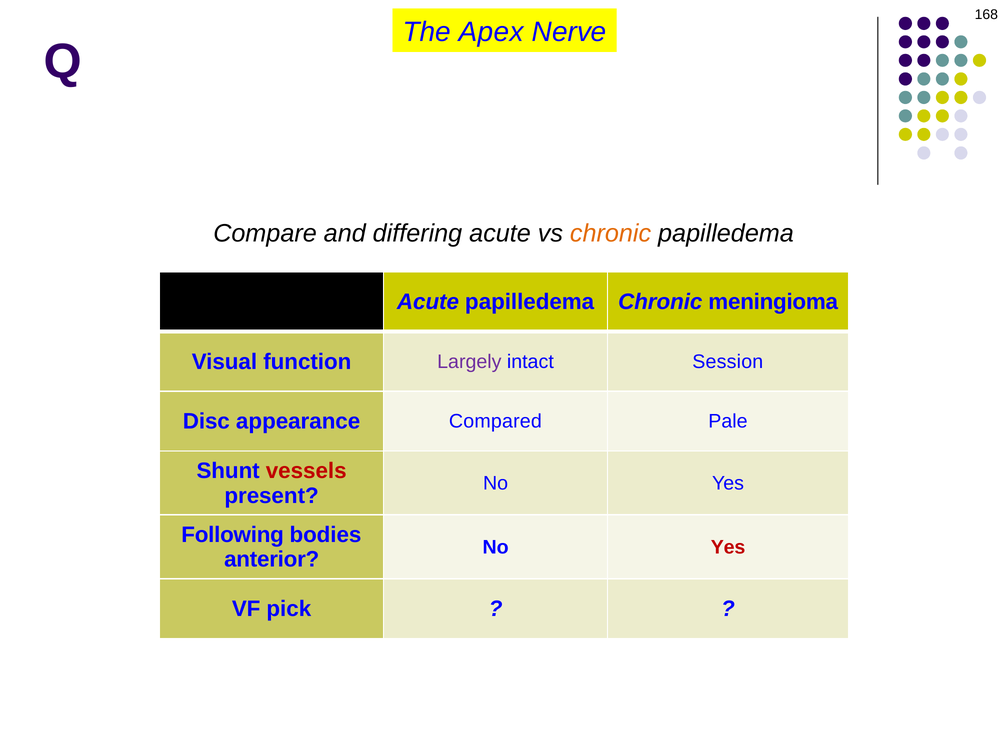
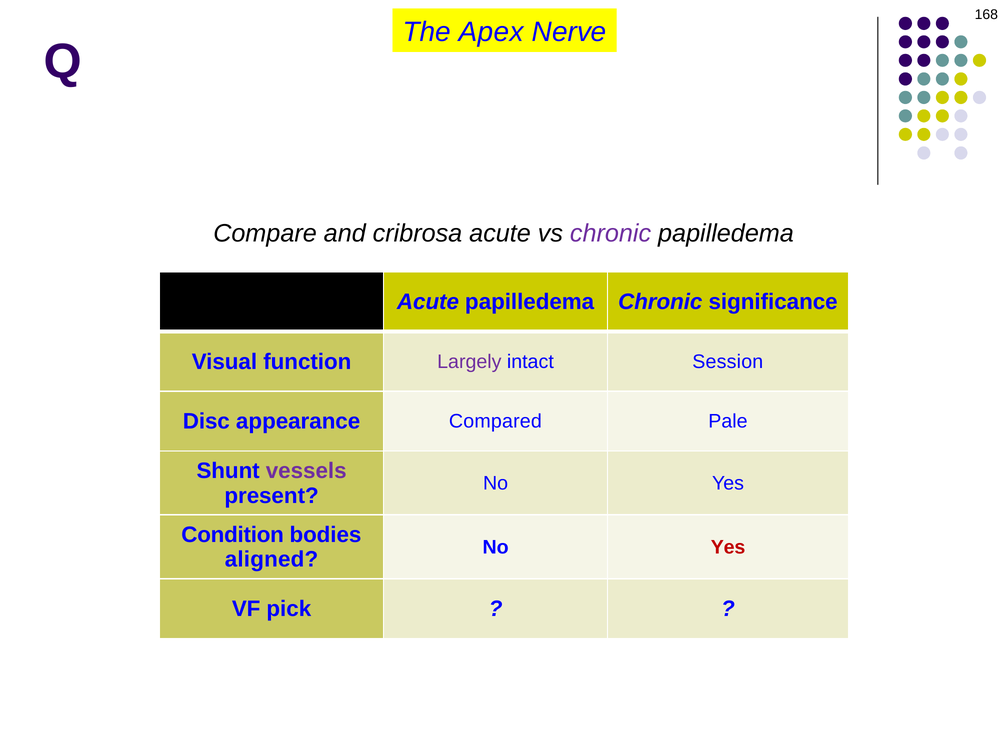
differing: differing -> cribrosa
chronic at (611, 233) colour: orange -> purple
meningioma: meningioma -> significance
vessels colour: red -> purple
Following: Following -> Condition
anterior: anterior -> aligned
